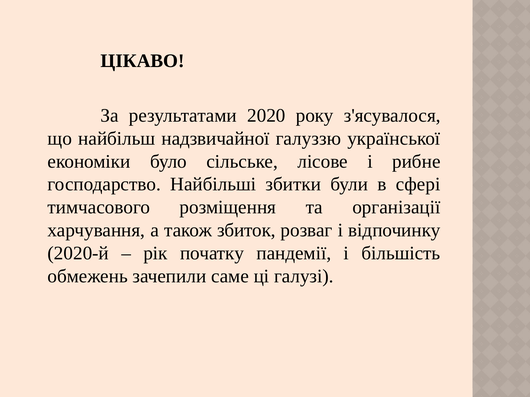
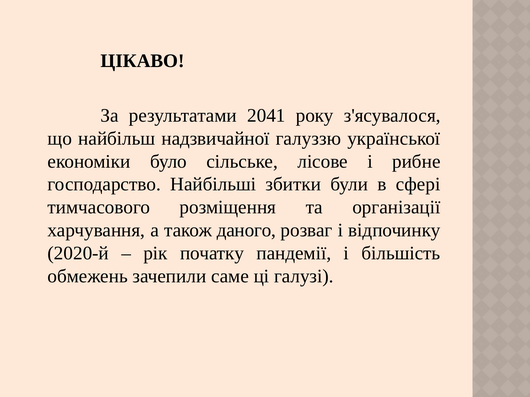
2020: 2020 -> 2041
збиток: збиток -> даного
